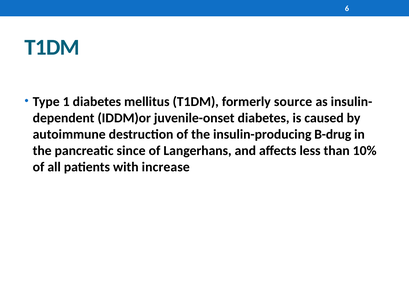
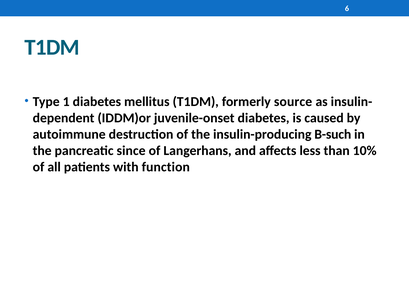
B-drug: B-drug -> B-such
increase: increase -> function
